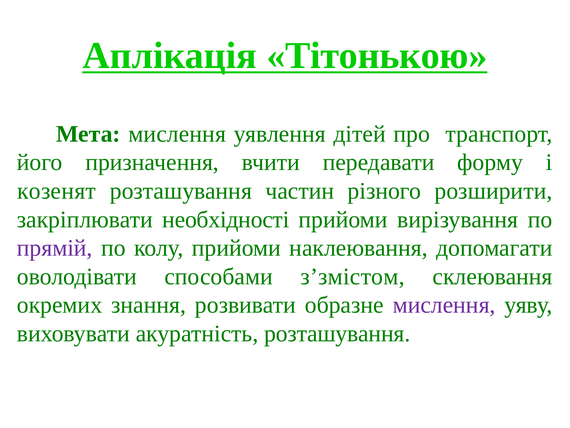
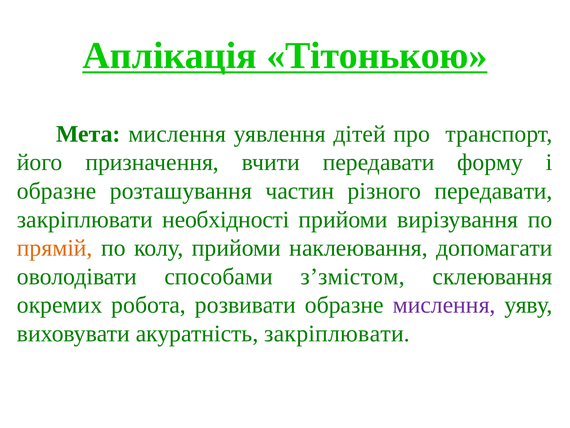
козенят at (57, 191): козенят -> образне
різного розширити: розширити -> передавати
прямій colour: purple -> orange
знання: знання -> робота
акуратність розташування: розташування -> закріплювати
